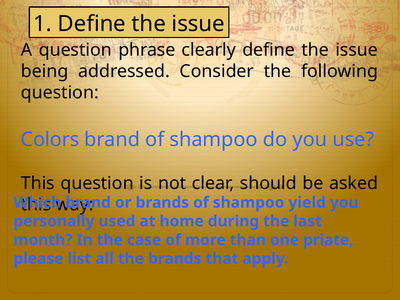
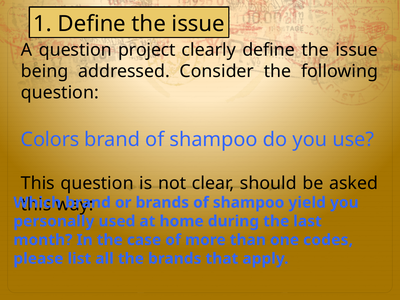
phrase: phrase -> project
priate: priate -> codes
